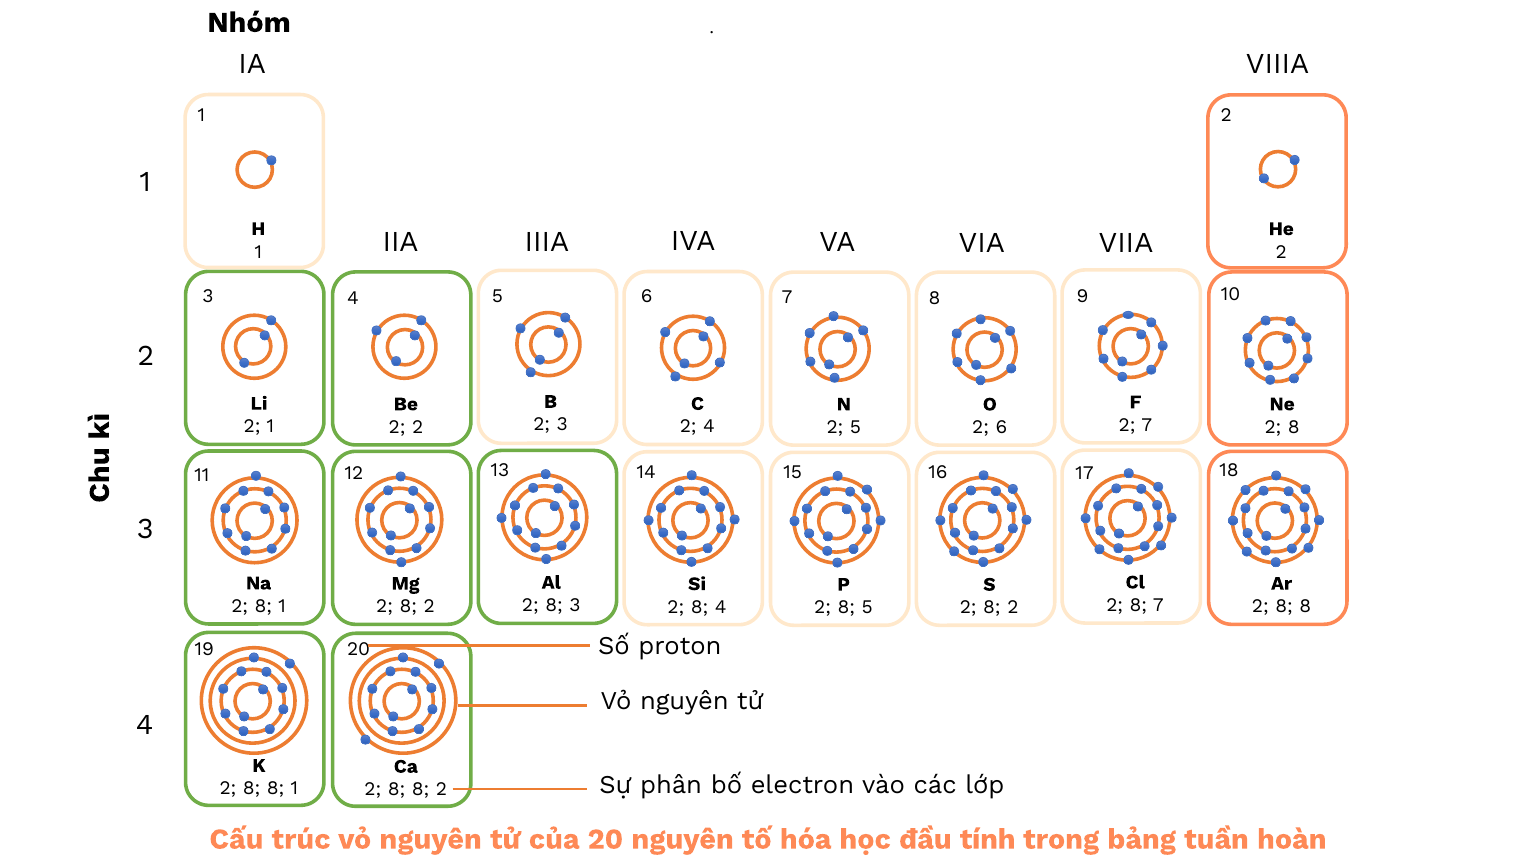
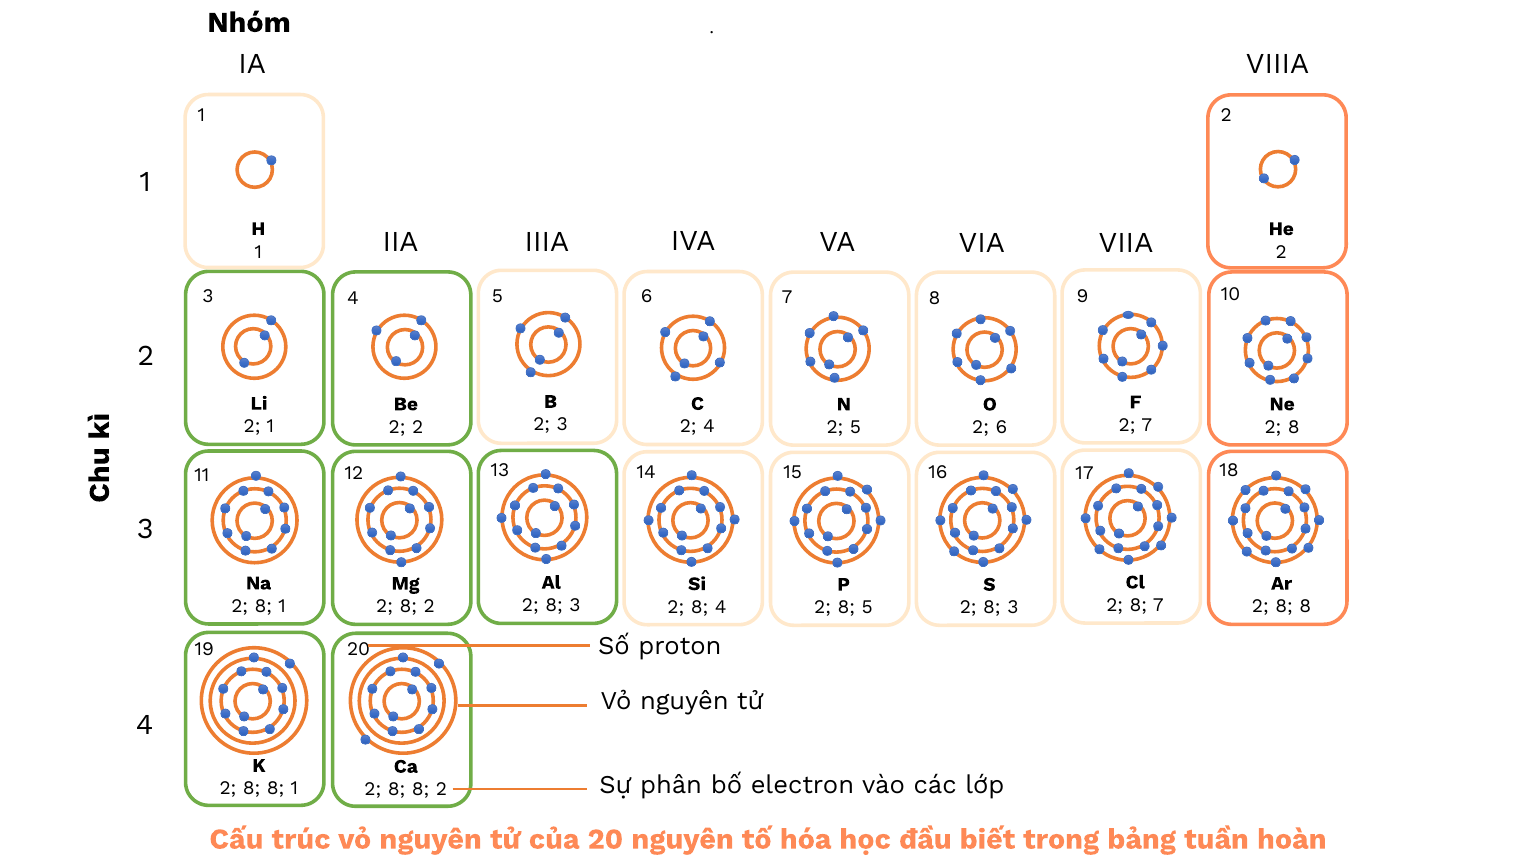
2 at (1013, 607): 2 -> 3
tính: tính -> biết
